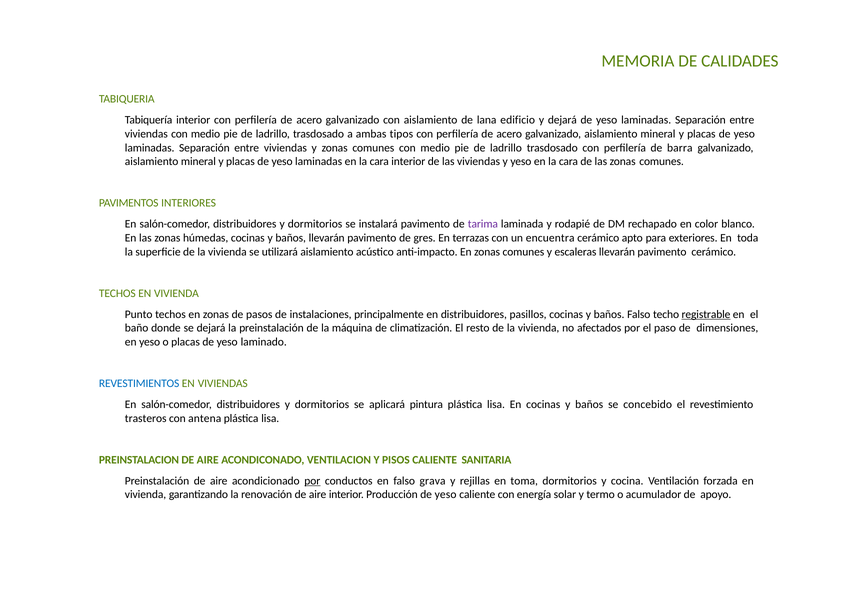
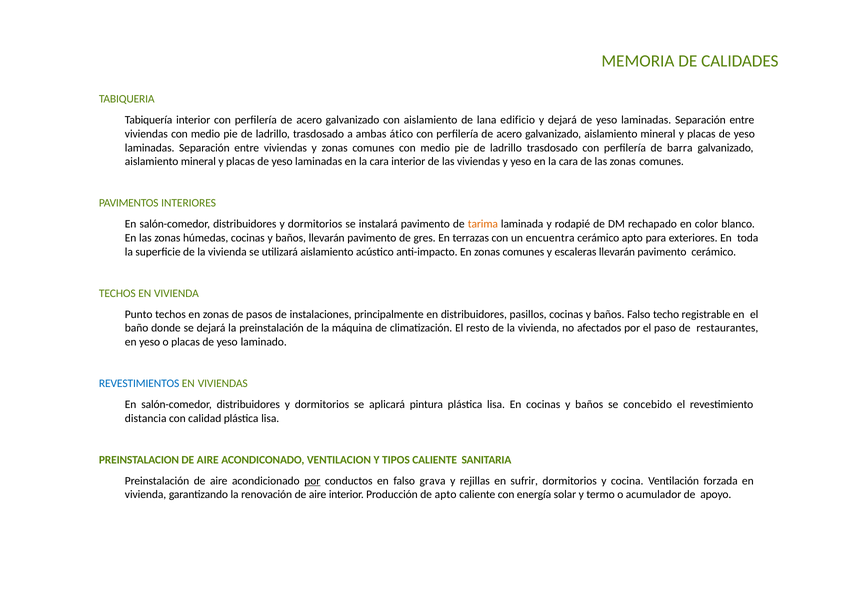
tipos: tipos -> ático
tarima colour: purple -> orange
registrable underline: present -> none
dimensiones: dimensiones -> restaurantes
trasteros: trasteros -> distancia
antena: antena -> calidad
PISOS: PISOS -> TIPOS
toma: toma -> sufrir
Producción de yeso: yeso -> apto
